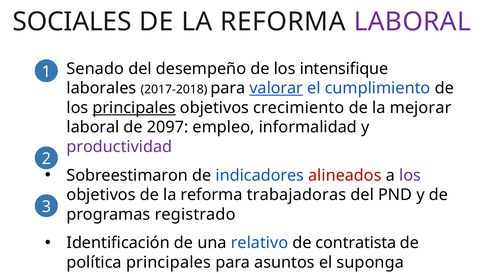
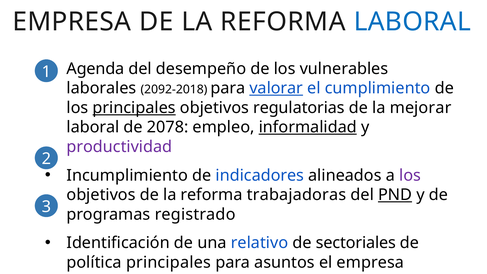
SOCIALES at (72, 22): SOCIALES -> EMPRESA
LABORAL at (412, 22) colour: purple -> blue
Senado: Senado -> Agenda
intensifique: intensifique -> vulnerables
2017-2018: 2017-2018 -> 2092-2018
crecimiento: crecimiento -> regulatorias
2097: 2097 -> 2078
informalidad underline: none -> present
Sobreestimaron: Sobreestimaron -> Incumplimiento
alineados colour: red -> black
PND underline: none -> present
contratista: contratista -> sectoriales
el suponga: suponga -> empresa
